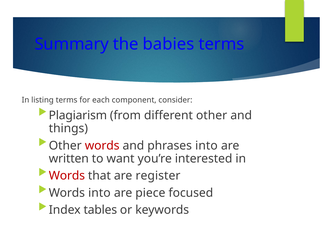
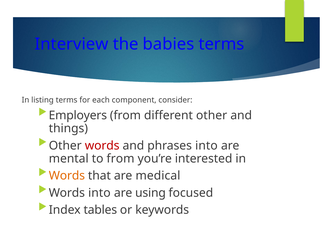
Summary: Summary -> Interview
Plagiarism: Plagiarism -> Employers
written: written -> mental
to want: want -> from
Words at (67, 176) colour: red -> orange
register: register -> medical
piece: piece -> using
